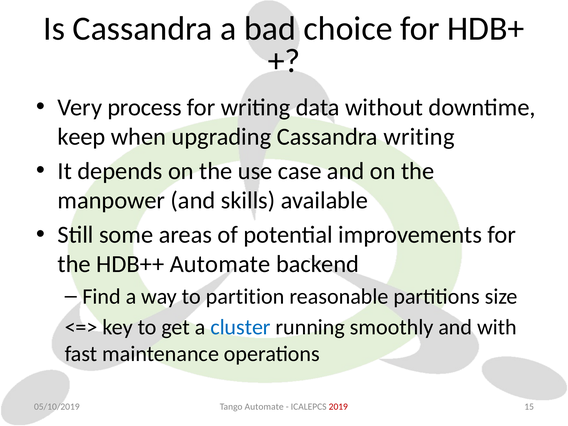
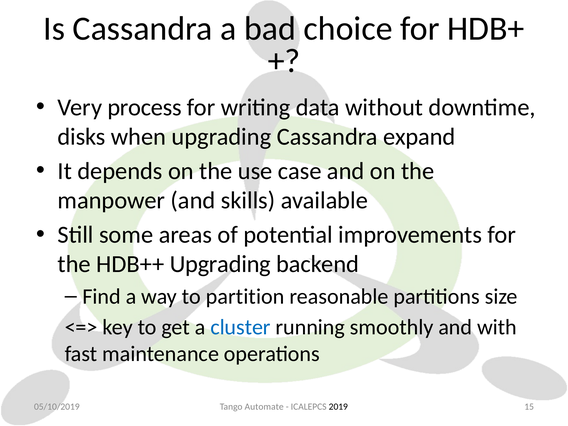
keep: keep -> disks
Cassandra writing: writing -> expand
HDB++ Automate: Automate -> Upgrading
2019 colour: red -> black
